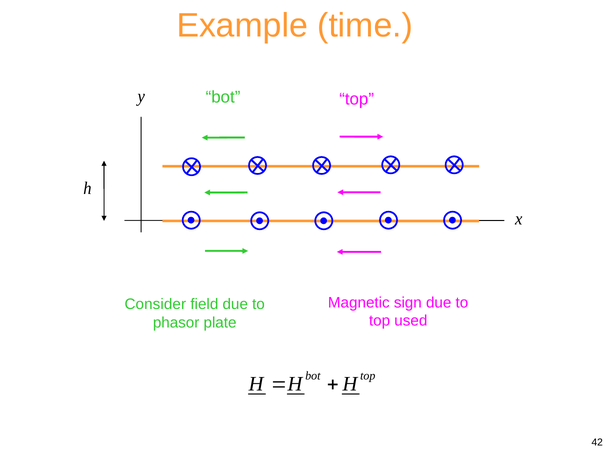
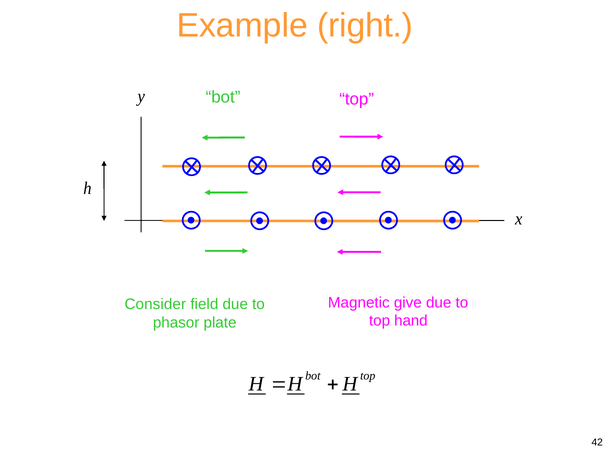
time: time -> right
sign: sign -> give
used: used -> hand
